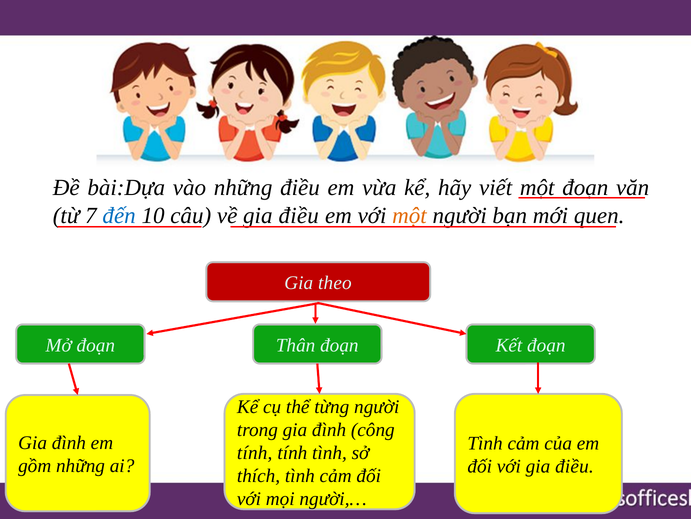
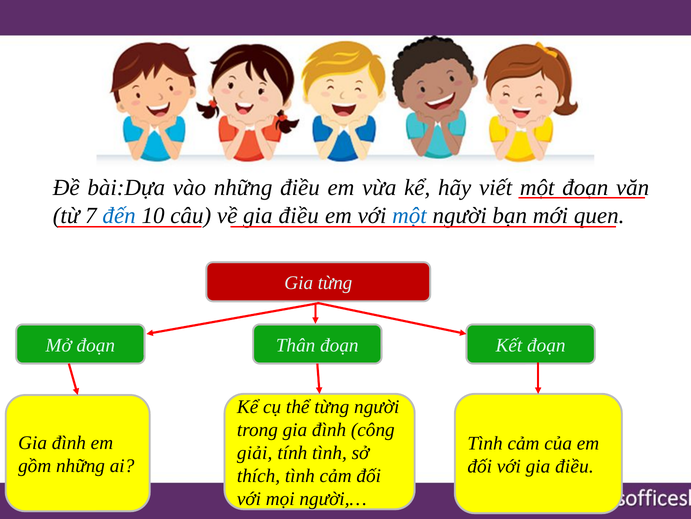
một at (409, 215) colour: orange -> blue
Gia theo: theo -> từng
tính at (255, 452): tính -> giải
